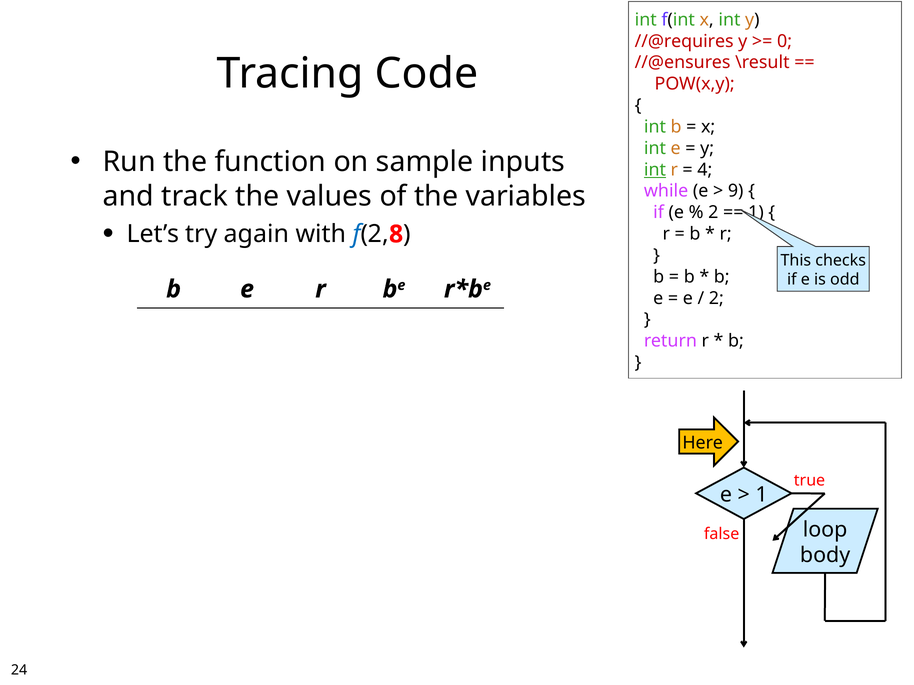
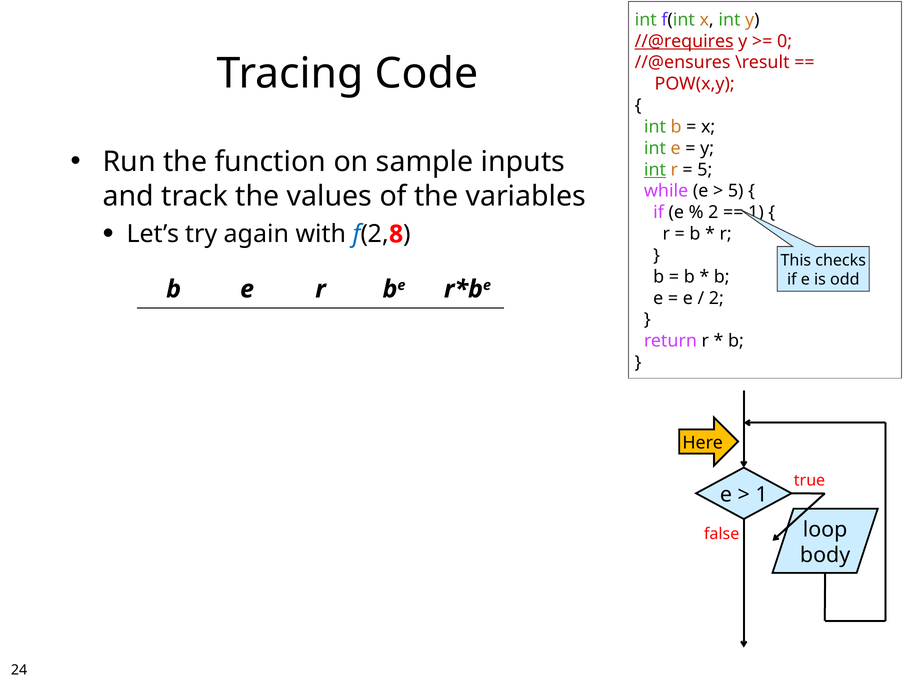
//@requires underline: none -> present
4 at (705, 170): 4 -> 5
9 at (736, 191): 9 -> 5
